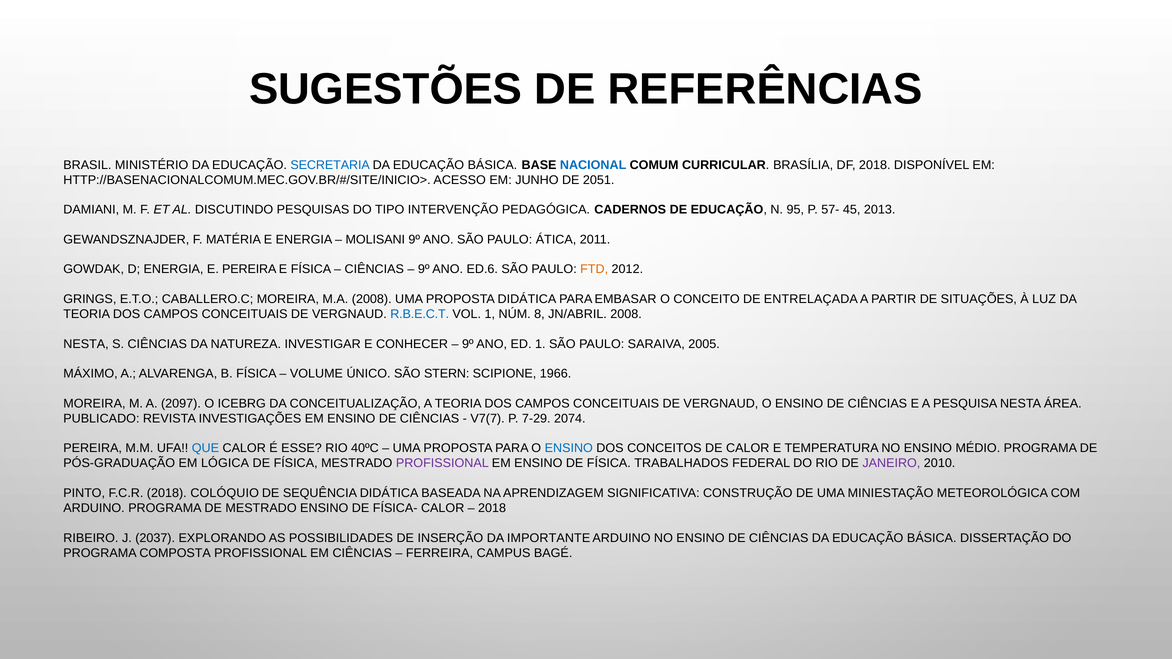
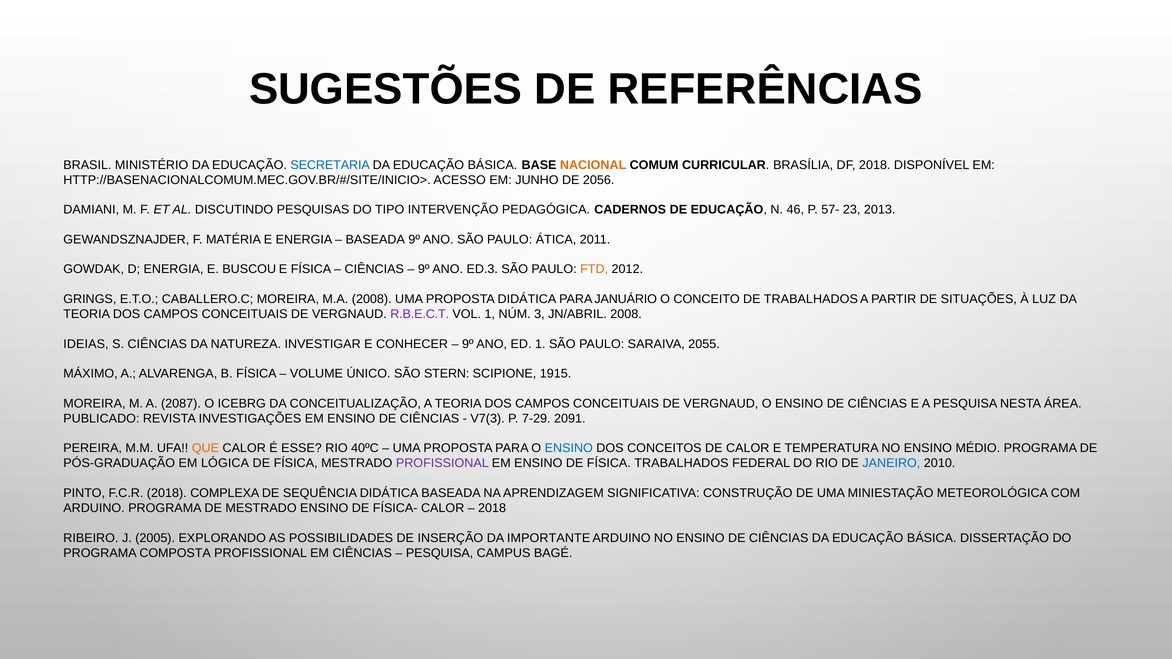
NACIONAL colour: blue -> orange
2051: 2051 -> 2056
95: 95 -> 46
45: 45 -> 23
MOLISANI at (375, 240): MOLISANI -> BASEADA
E PEREIRA: PEREIRA -> BUSCOU
ED.6: ED.6 -> ED.3
EMBASAR: EMBASAR -> JANUÁRIO
DE ENTRELAÇADA: ENTRELAÇADA -> TRABALHADOS
R.B.E.C.T colour: blue -> purple
8: 8 -> 3
NESTA at (86, 344): NESTA -> IDEIAS
2005: 2005 -> 2055
1966: 1966 -> 1915
2097: 2097 -> 2087
V7(7: V7(7 -> V7(3
2074: 2074 -> 2091
QUE colour: blue -> orange
JANEIRO colour: purple -> blue
COLÓQUIO: COLÓQUIO -> COMPLEXA
2037: 2037 -> 2005
FERREIRA at (440, 553): FERREIRA -> PESQUISA
